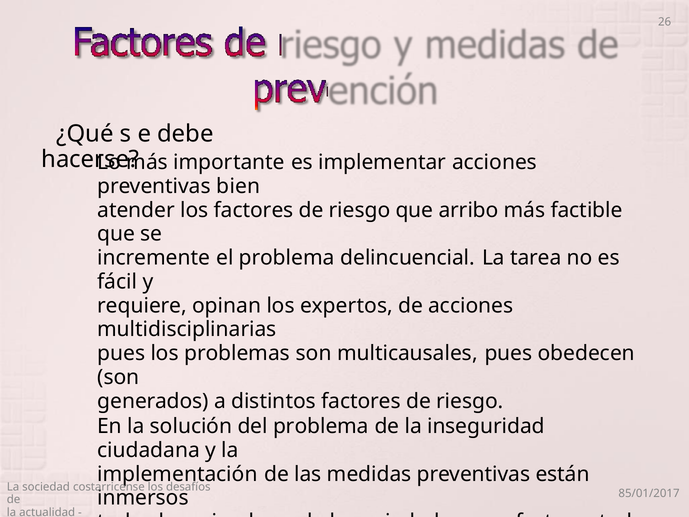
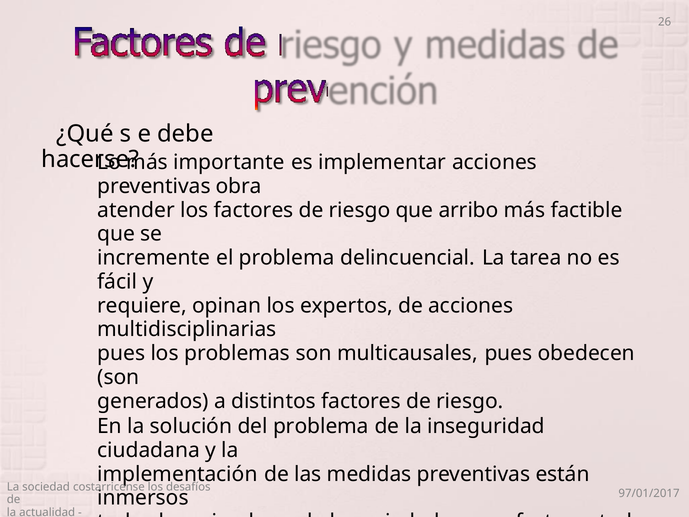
bien: bien -> obra
85/01/2017: 85/01/2017 -> 97/01/2017
